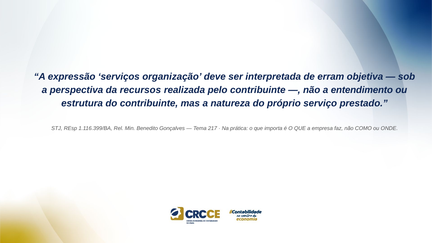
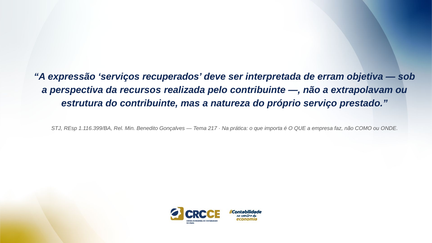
organização: organização -> recuperados
entendimento: entendimento -> extrapolavam
